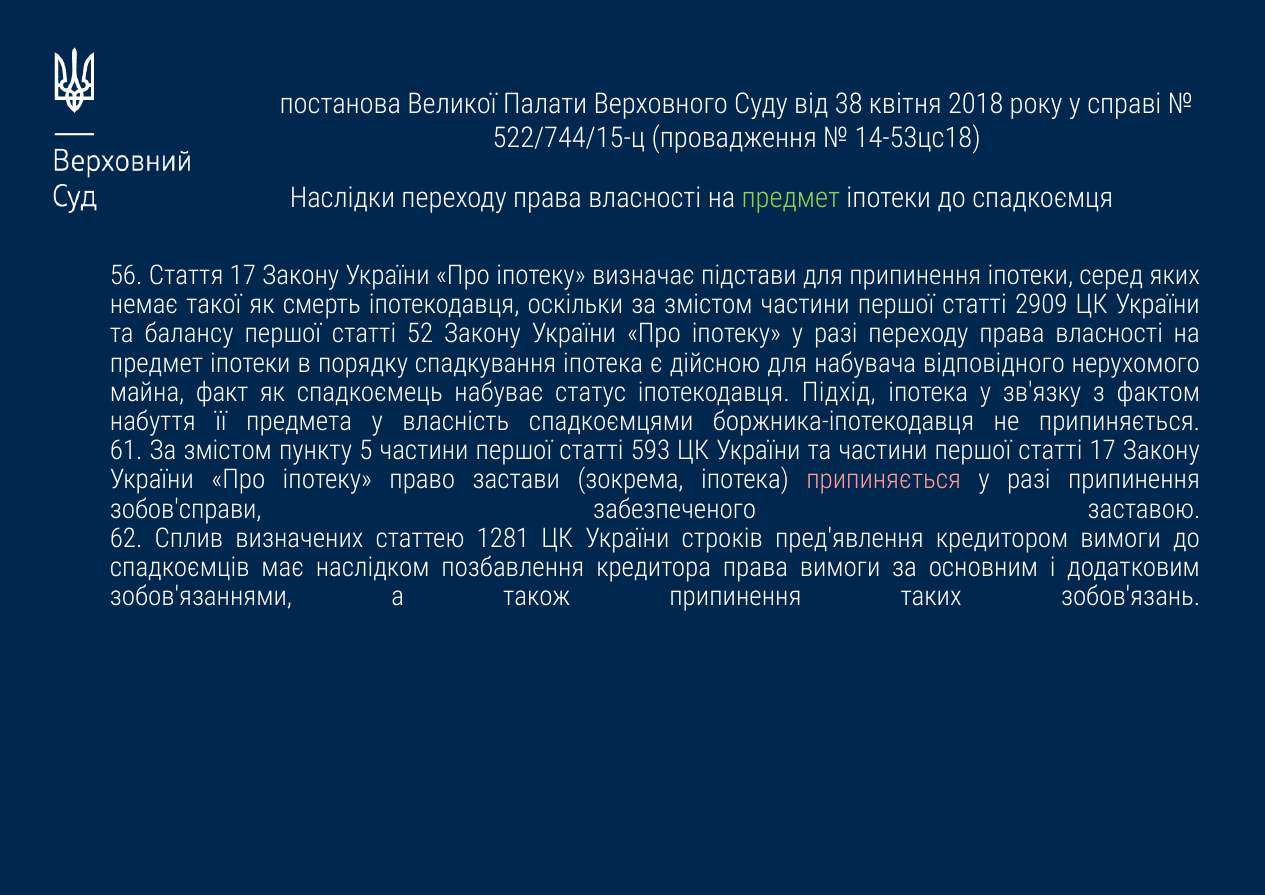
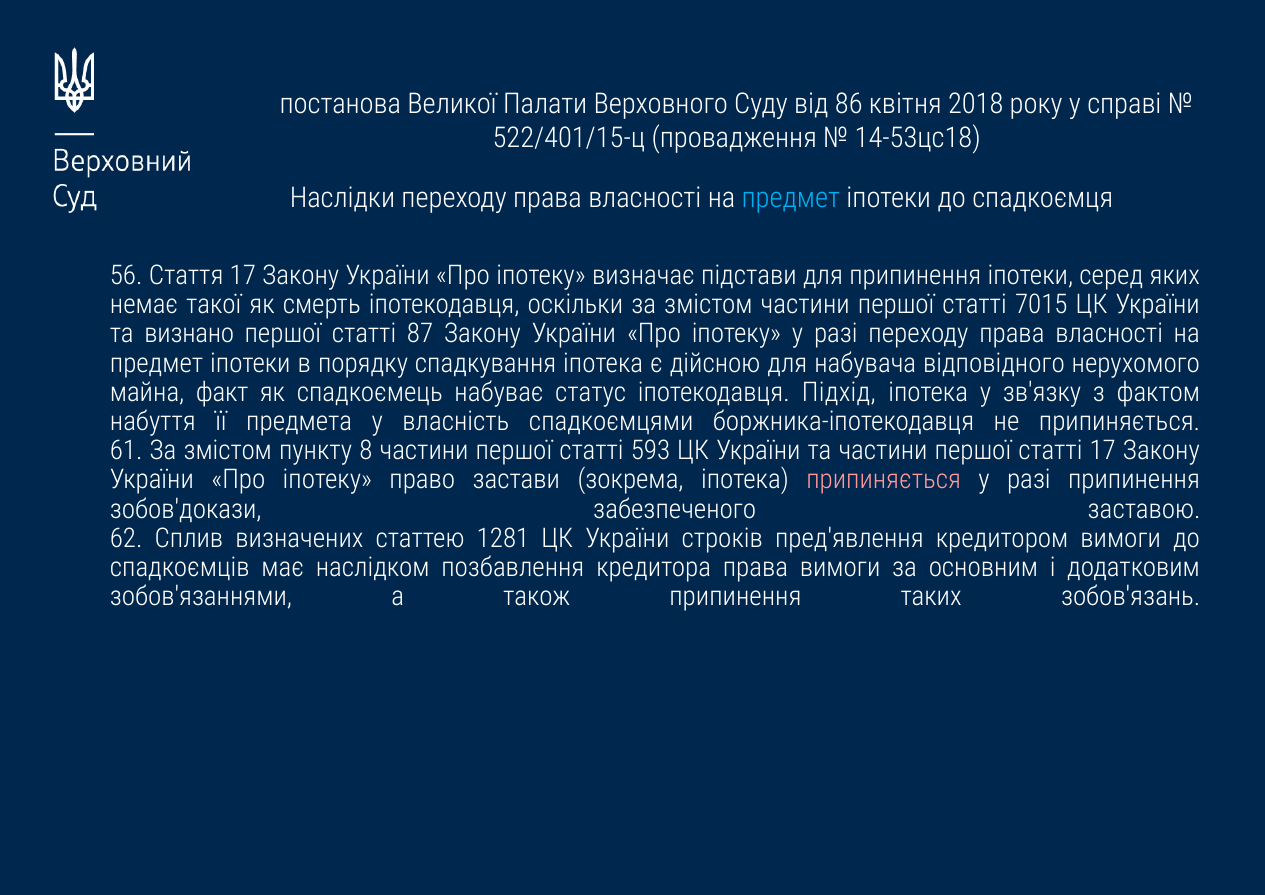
38: 38 -> 86
522/744/15-ц: 522/744/15-ц -> 522/401/15-ц
предмет at (791, 198) colour: light green -> light blue
2909: 2909 -> 7015
балансу: балансу -> визнано
52: 52 -> 87
5: 5 -> 8
зобов'справи: зобов'справи -> зобов'докази
